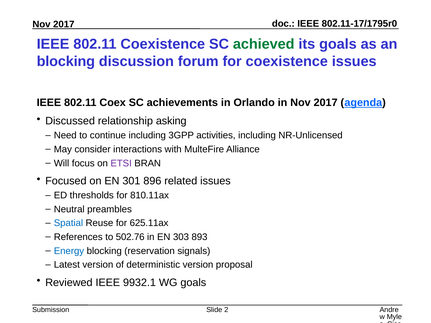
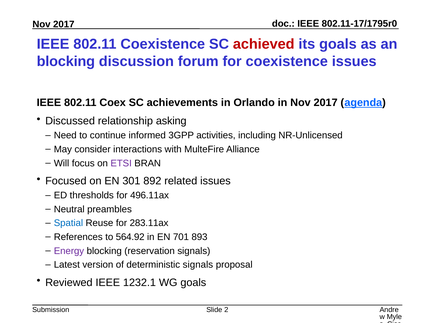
achieved colour: green -> red
continue including: including -> informed
896: 896 -> 892
810.11ax: 810.11ax -> 496.11ax
625.11ax: 625.11ax -> 283.11ax
502.76: 502.76 -> 564.92
303: 303 -> 701
Energy colour: blue -> purple
deterministic version: version -> signals
9932.1: 9932.1 -> 1232.1
